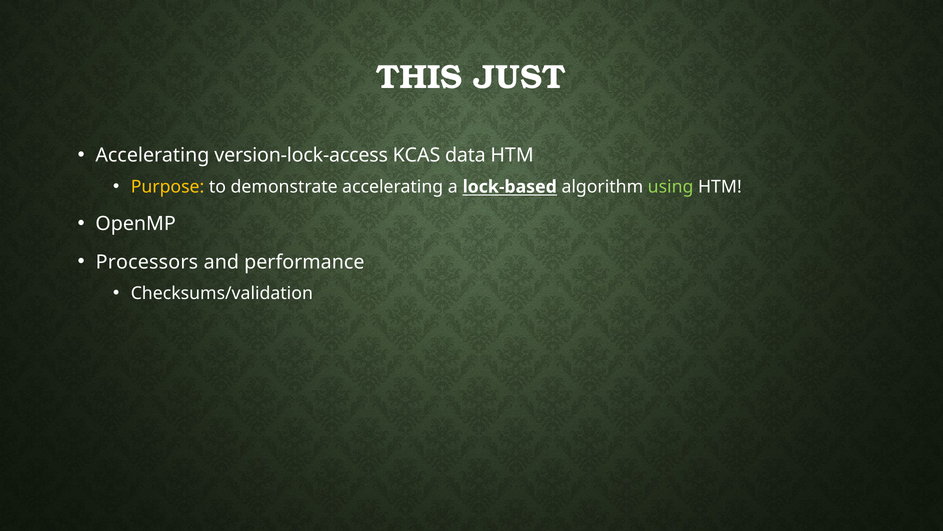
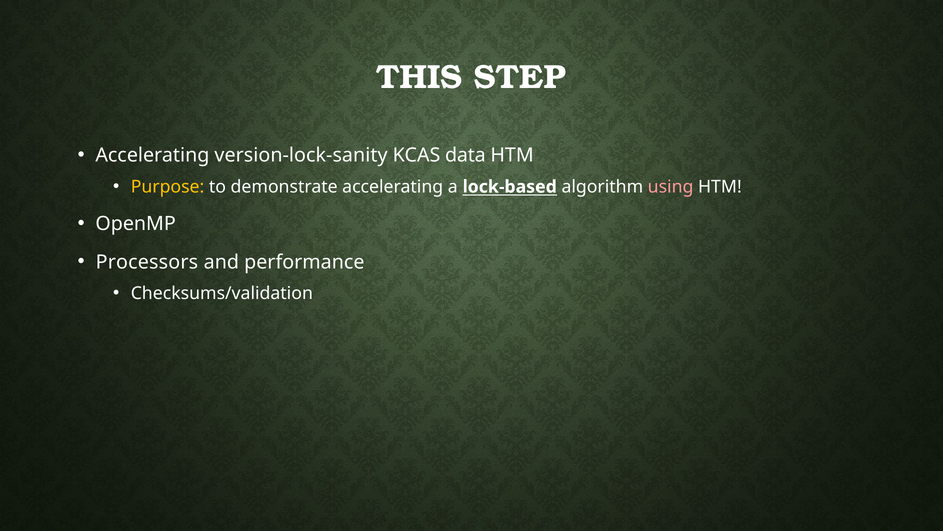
JUST: JUST -> STEP
version-lock-access: version-lock-access -> version-lock-sanity
using colour: light green -> pink
